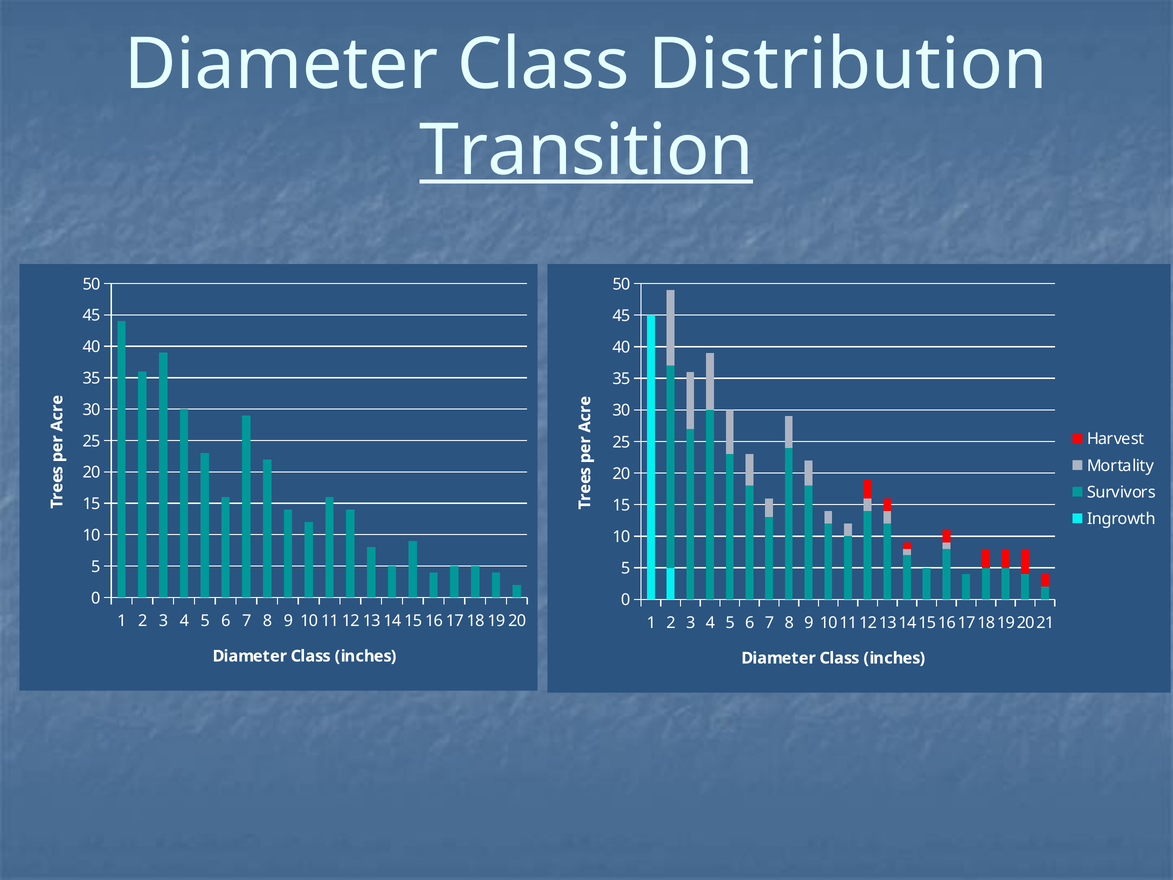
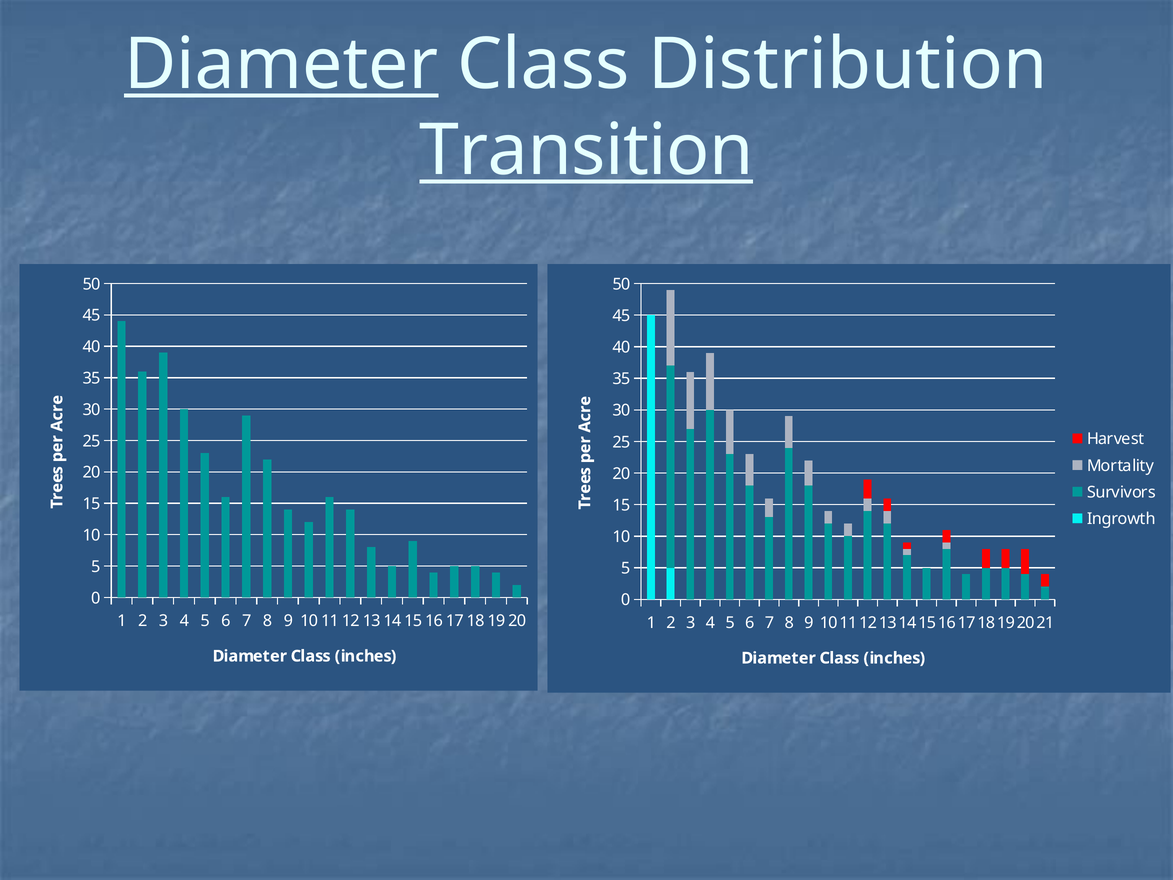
Diameter at (281, 65) underline: none -> present
